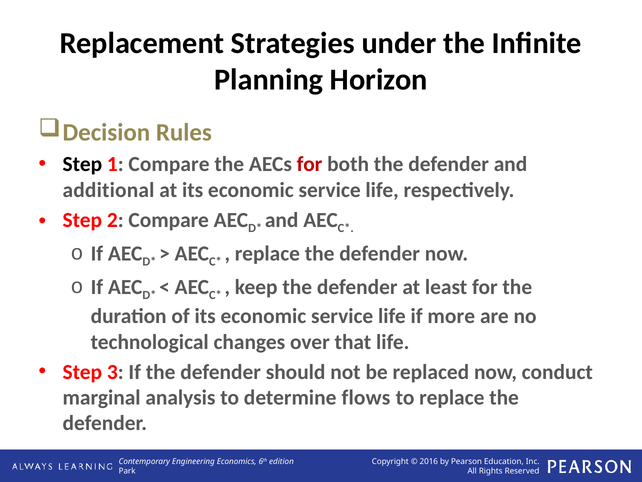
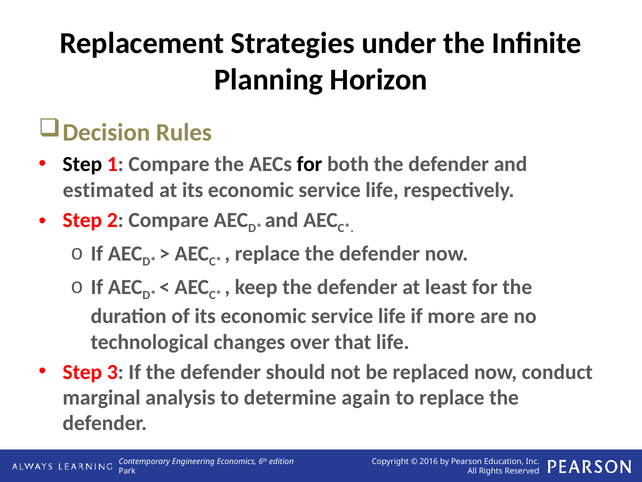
for at (310, 164) colour: red -> black
additional: additional -> estimated
flows: flows -> again
